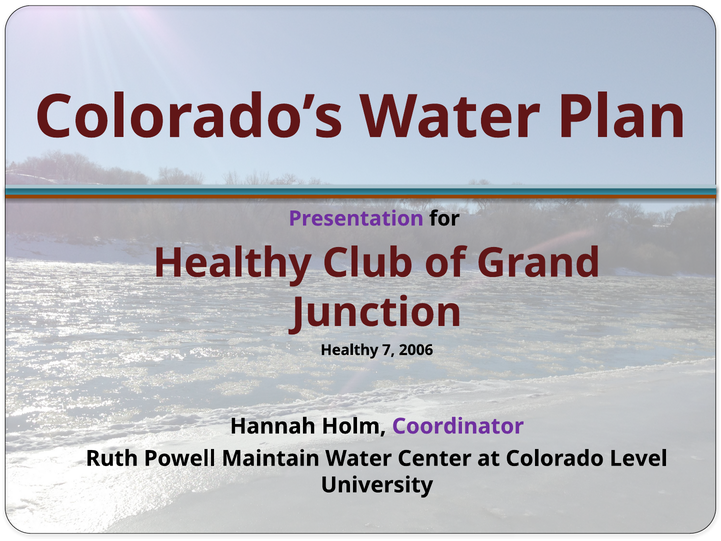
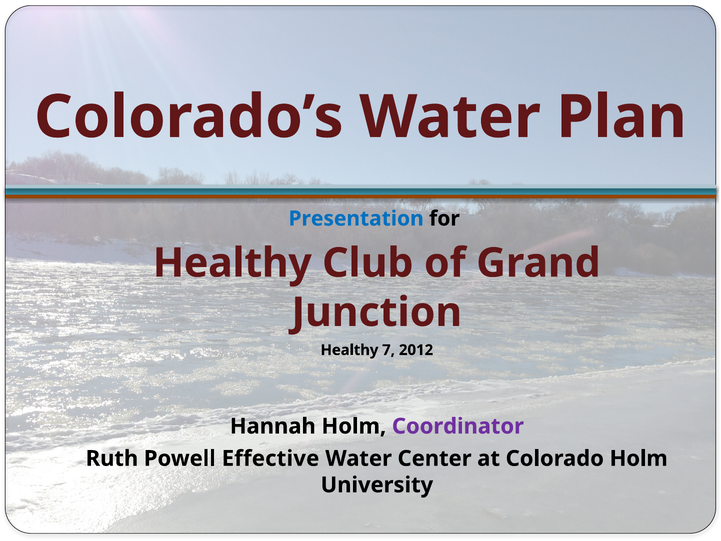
Presentation colour: purple -> blue
2006: 2006 -> 2012
Maintain: Maintain -> Effective
Colorado Level: Level -> Holm
